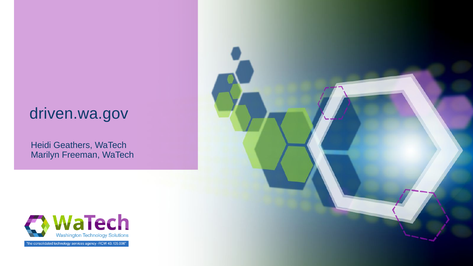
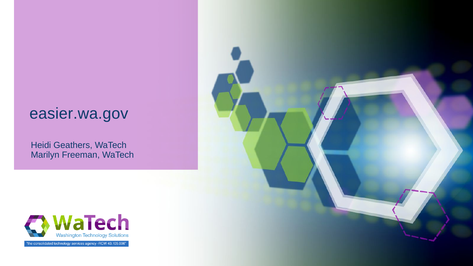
driven.wa.gov: driven.wa.gov -> easier.wa.gov
